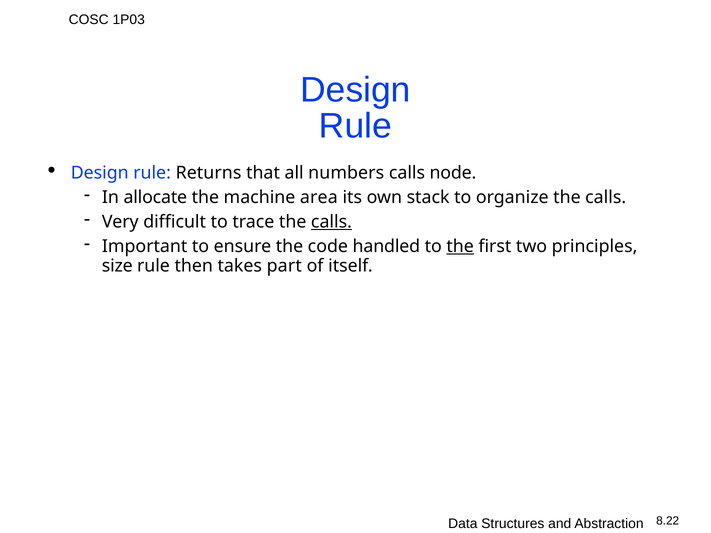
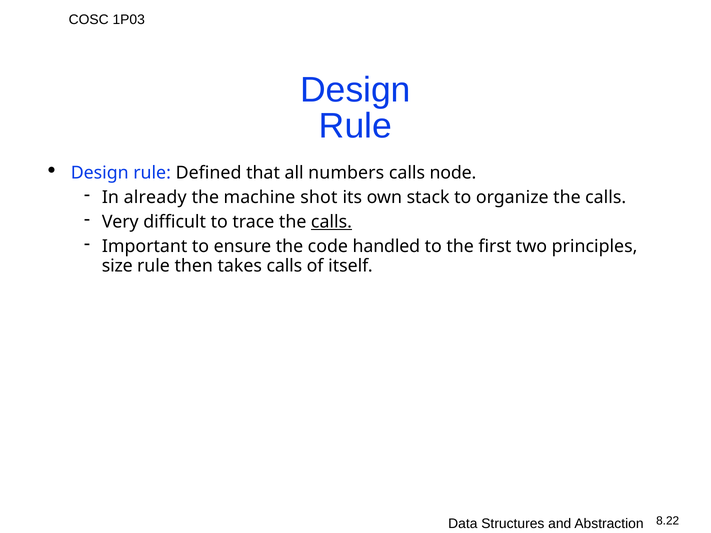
Returns: Returns -> Defined
allocate: allocate -> already
area: area -> shot
the at (460, 247) underline: present -> none
takes part: part -> calls
